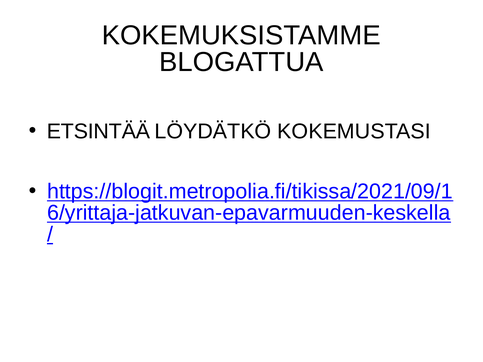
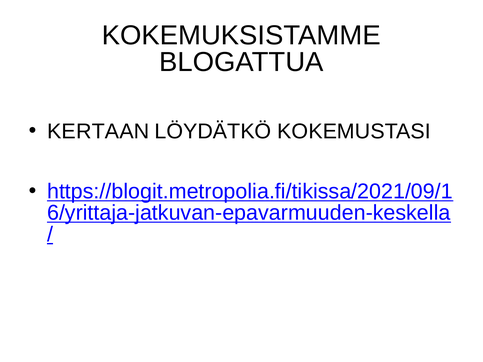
ETSINTÄÄ: ETSINTÄÄ -> KERTAAN
